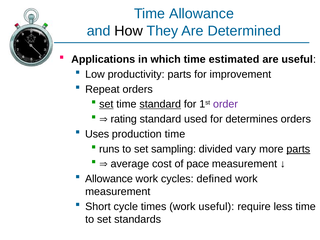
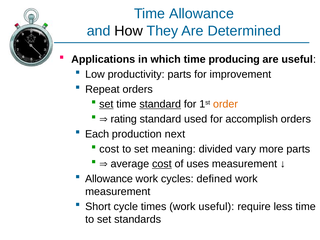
estimated: estimated -> producing
order colour: purple -> orange
determines: determines -> accomplish
Uses: Uses -> Each
production time: time -> next
runs at (109, 149): runs -> cost
sampling: sampling -> meaning
parts at (298, 149) underline: present -> none
cost at (162, 164) underline: none -> present
pace: pace -> uses
